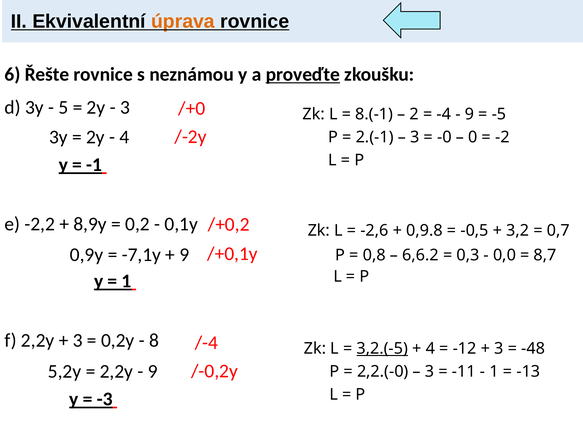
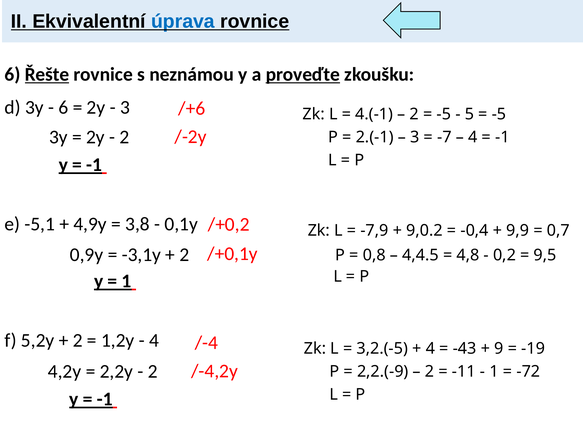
úprava colour: orange -> blue
Řešte underline: none -> present
5 at (63, 107): 5 -> 6
/+0: /+0 -> /+6
8.(-1: 8.(-1 -> 4.(-1
-4 at (444, 114): -4 -> -5
9 at (469, 114): 9 -> 5
4 at (124, 137): 4 -> 2
-0: -0 -> -7
0 at (473, 137): 0 -> 4
-2 at (502, 137): -2 -> -1
-2,2: -2,2 -> -5,1
8,9y: 8,9y -> 4,9y
0,2: 0,2 -> 3,8
-2,6: -2,6 -> -7,9
0,9.8: 0,9.8 -> 9,0.2
-0,5: -0,5 -> -0,4
3,2: 3,2 -> 9,9
-7,1y: -7,1y -> -3,1y
9 at (184, 255): 9 -> 2
6,6.2: 6,6.2 -> 4,4.5
0,3: 0,3 -> 4,8
0,0: 0,0 -> 0,2
8,7: 8,7 -> 9,5
f 2,2y: 2,2y -> 5,2y
3 at (78, 341): 3 -> 2
0,2y: 0,2y -> 1,2y
8 at (154, 341): 8 -> 4
3,2.(-5 underline: present -> none
-12: -12 -> -43
3 at (499, 349): 3 -> 9
-48: -48 -> -19
/-0,2y: /-0,2y -> /-4,2y
5,2y: 5,2y -> 4,2y
9 at (153, 372): 9 -> 2
2,2.(-0: 2,2.(-0 -> 2,2.(-9
3 at (430, 372): 3 -> 2
-13: -13 -> -72
-3 at (105, 399): -3 -> -1
